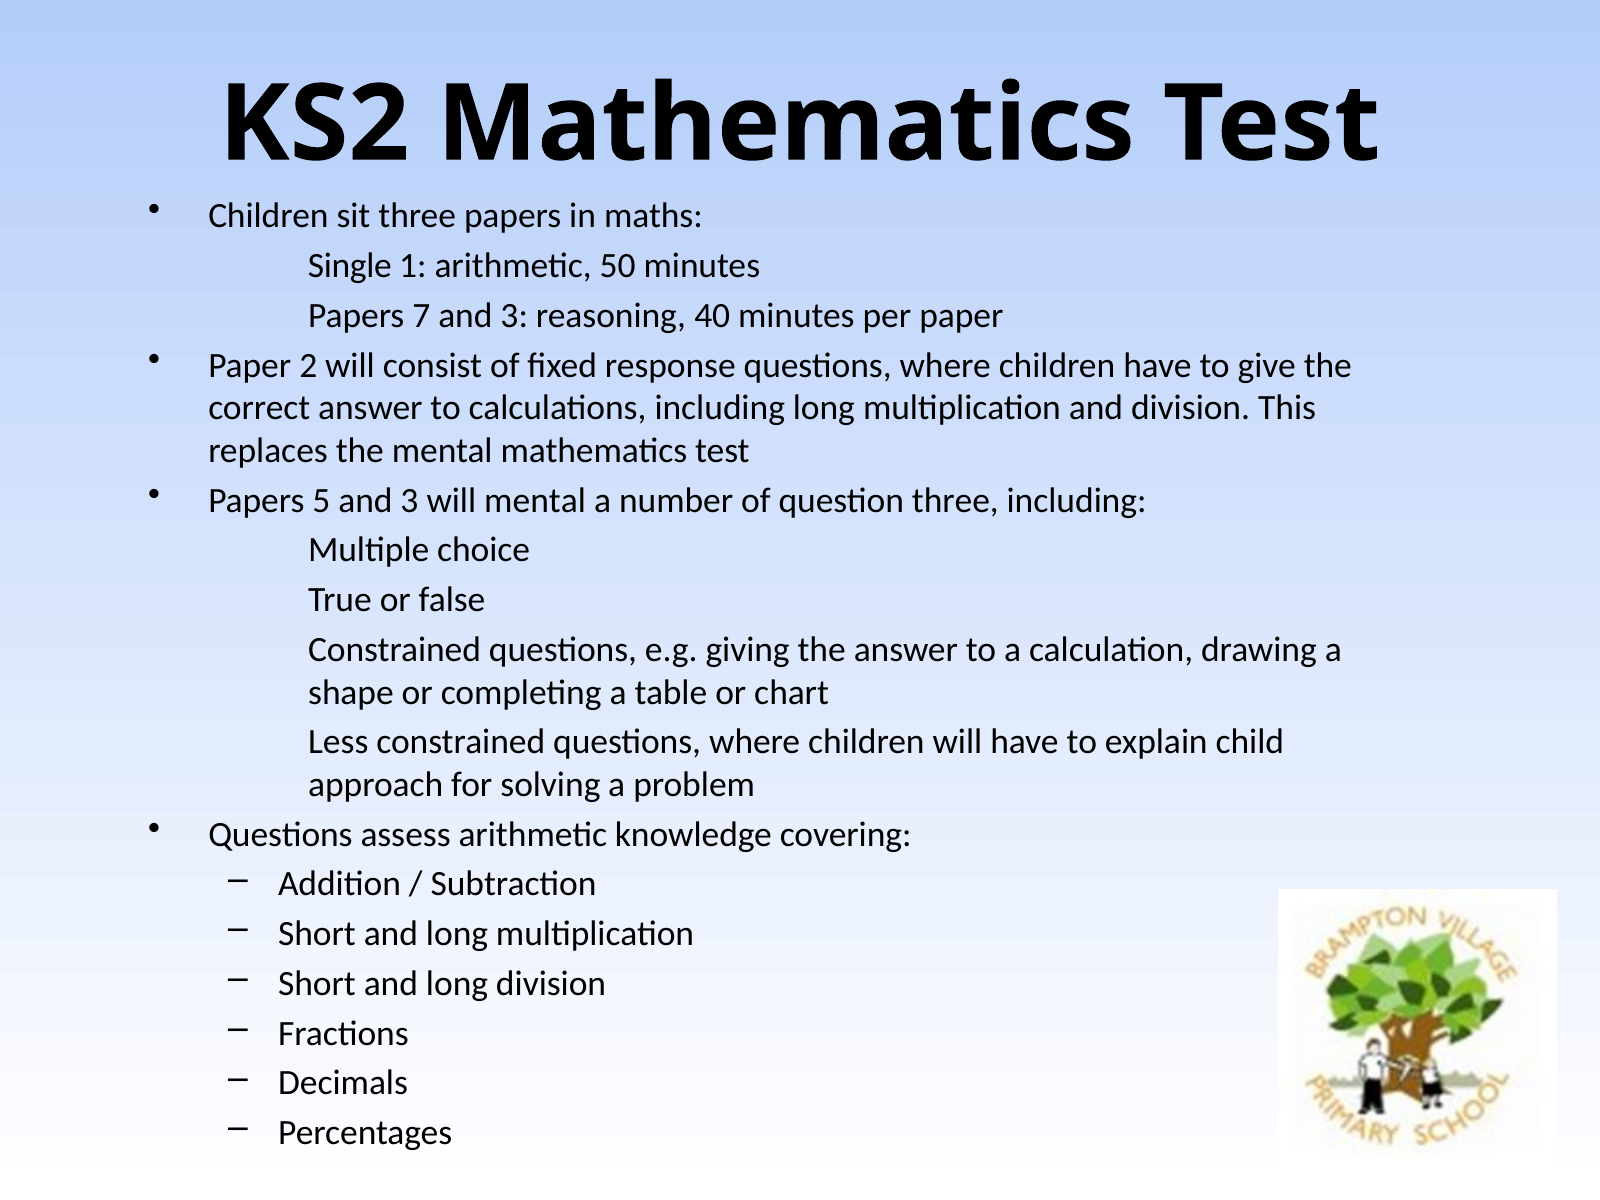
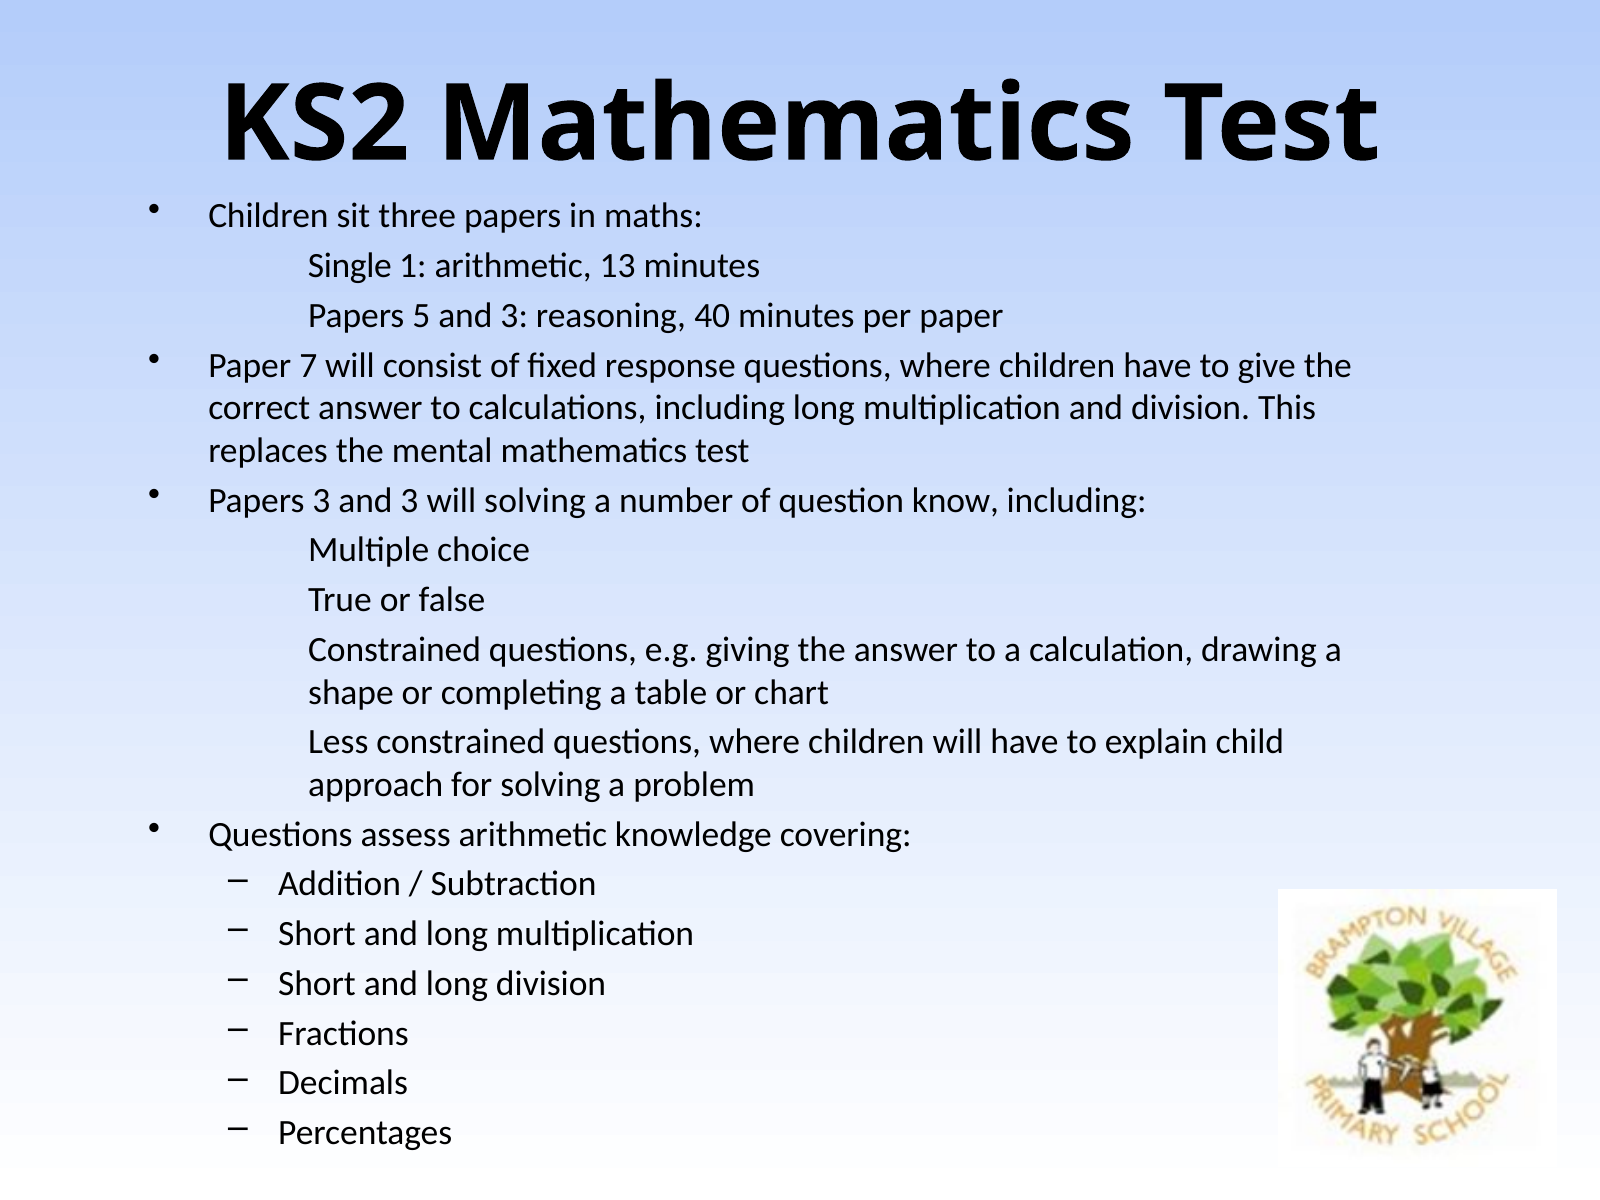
50: 50 -> 13
7: 7 -> 5
2: 2 -> 7
Papers 5: 5 -> 3
will mental: mental -> solving
question three: three -> know
